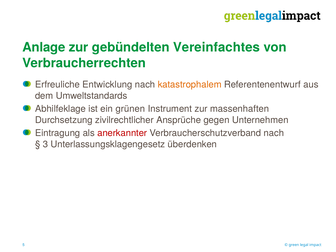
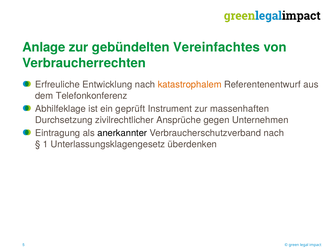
Umweltstandards: Umweltstandards -> Telefonkonferenz
grünen: grünen -> geprüft
anerkannter colour: red -> black
3: 3 -> 1
